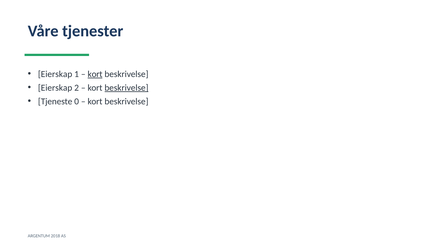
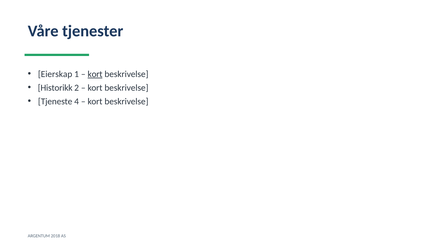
Eierskap at (55, 88): Eierskap -> Historikk
beskrivelse at (126, 88) underline: present -> none
0: 0 -> 4
